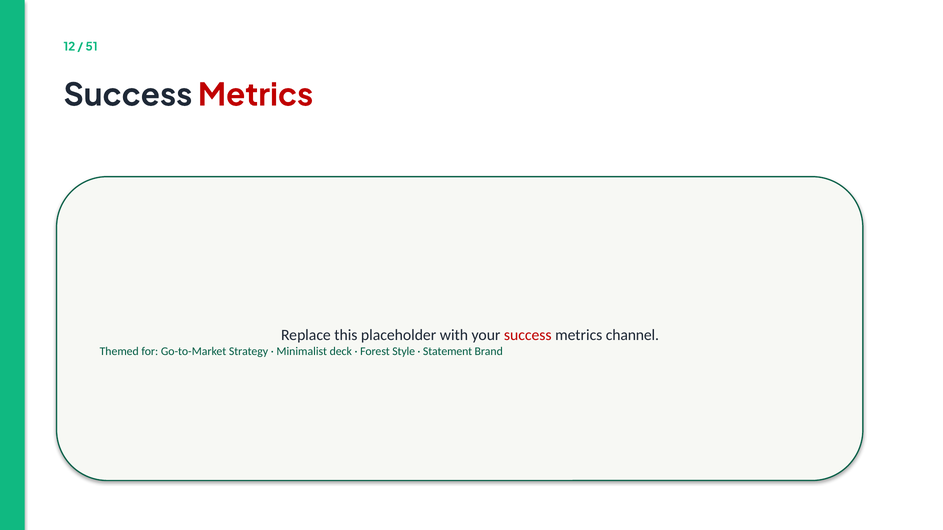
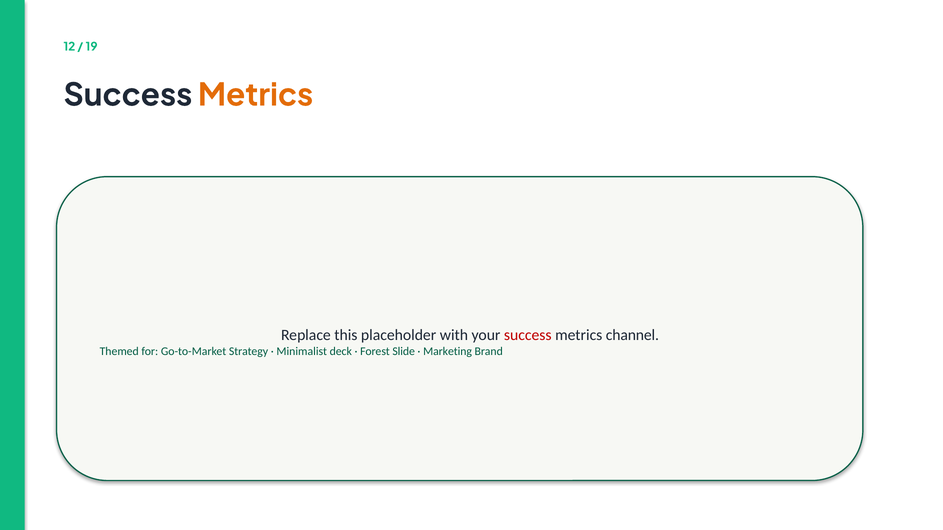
51: 51 -> 19
Metrics at (256, 95) colour: red -> orange
Style: Style -> Slide
Statement: Statement -> Marketing
